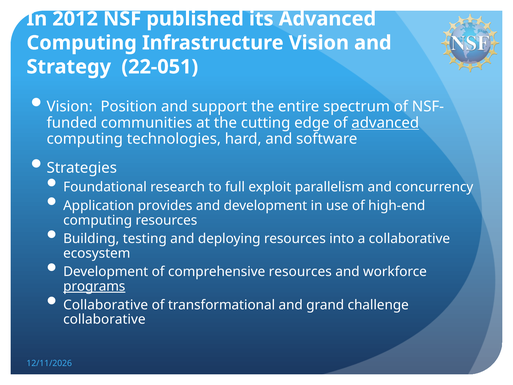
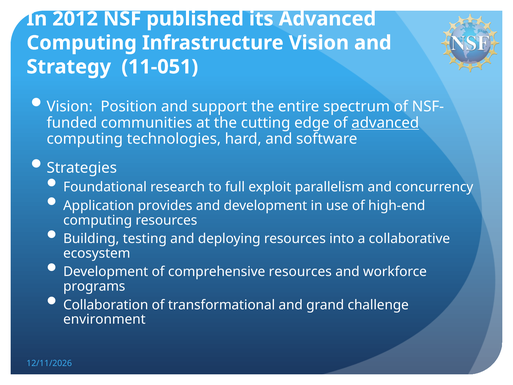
22-051: 22-051 -> 11-051
programs underline: present -> none
Collaborative at (106, 305): Collaborative -> Collaboration
collaborative at (104, 319): collaborative -> environment
